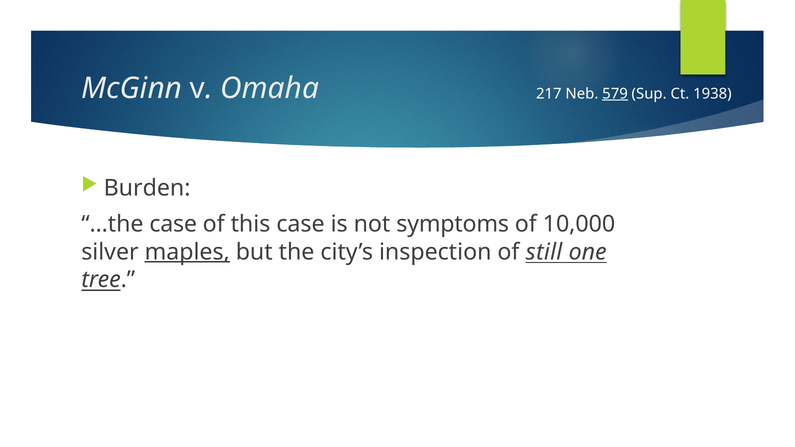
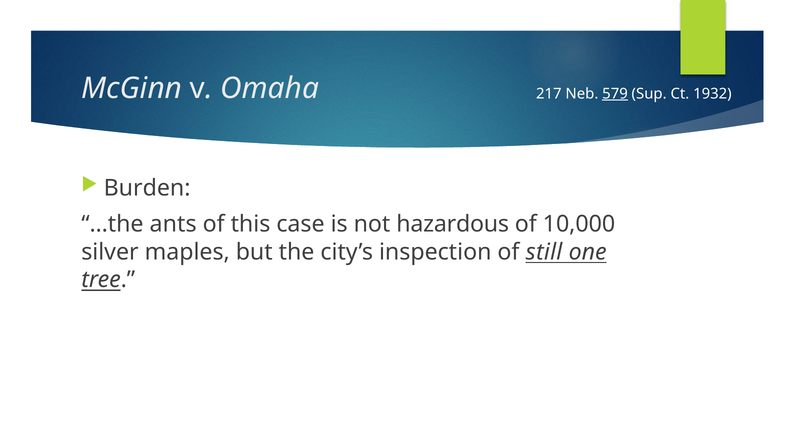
1938: 1938 -> 1932
…the case: case -> ants
symptoms: symptoms -> hazardous
maples underline: present -> none
